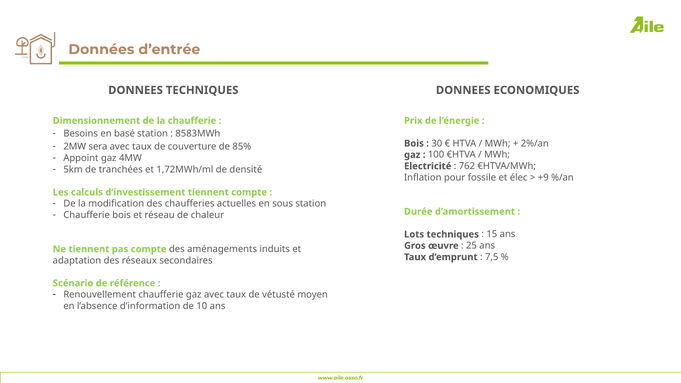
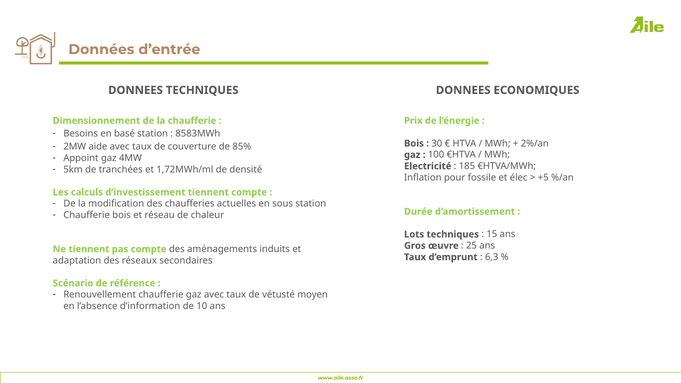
sera: sera -> aide
762: 762 -> 185
+9: +9 -> +5
7,5: 7,5 -> 6,3
